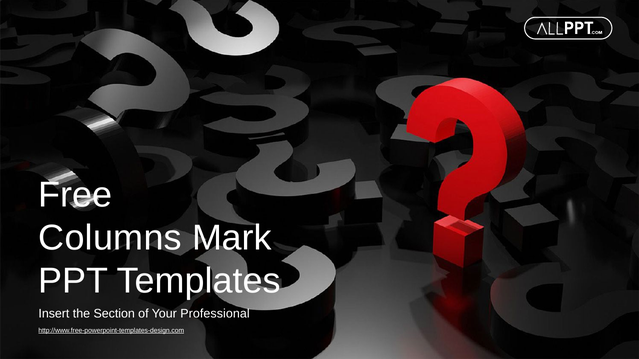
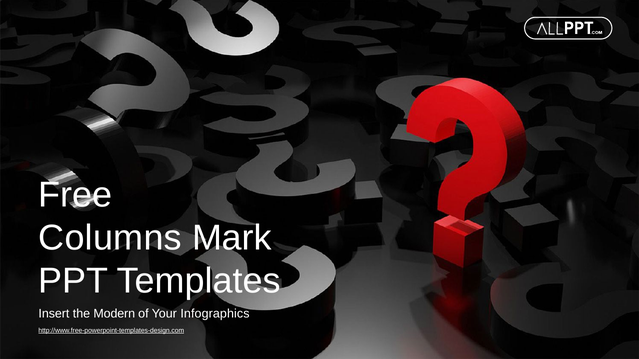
Section: Section -> Modern
Professional: Professional -> Infographics
